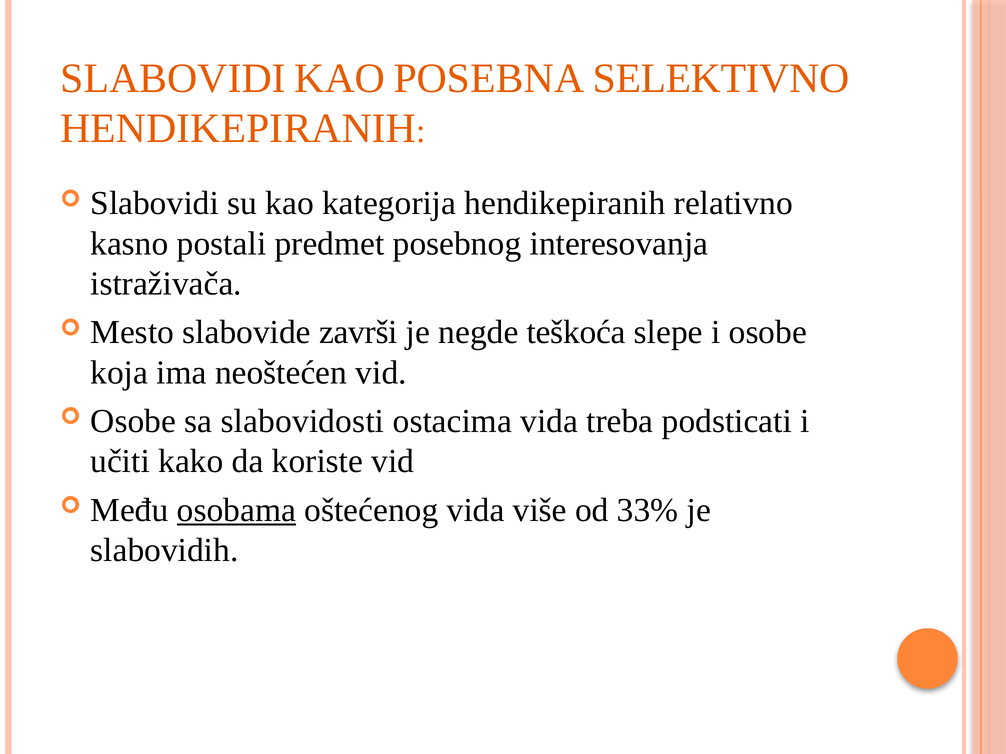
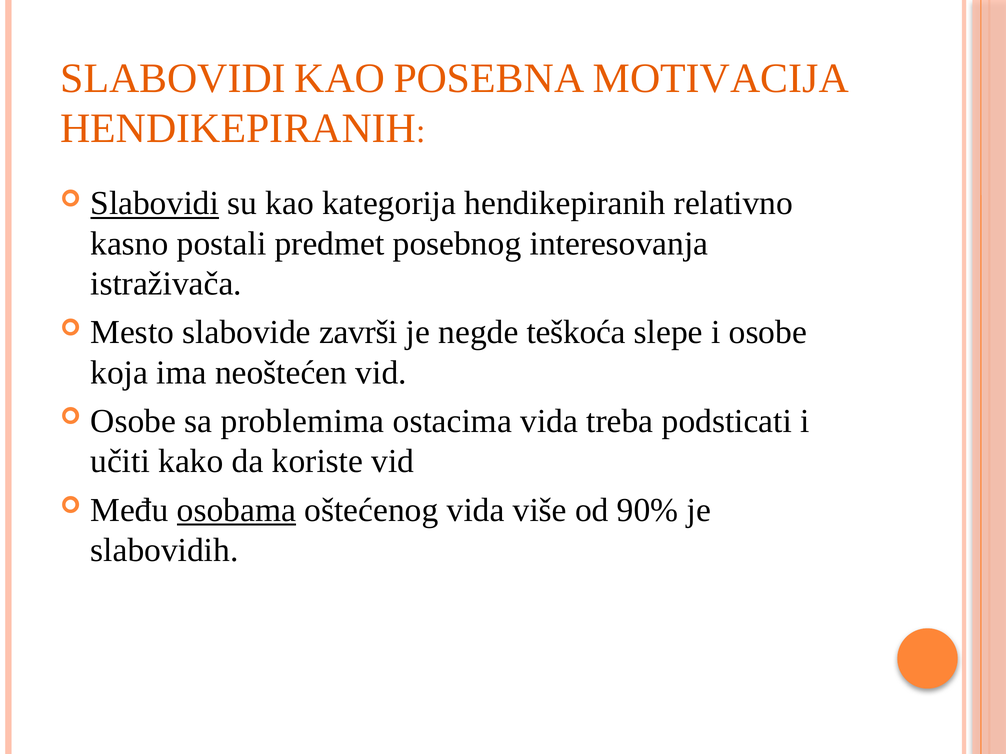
SELEKTIVNO: SELEKTIVNO -> MOTIVACIJA
Slabovidi at (155, 203) underline: none -> present
slabovidosti: slabovidosti -> problemima
33%: 33% -> 90%
